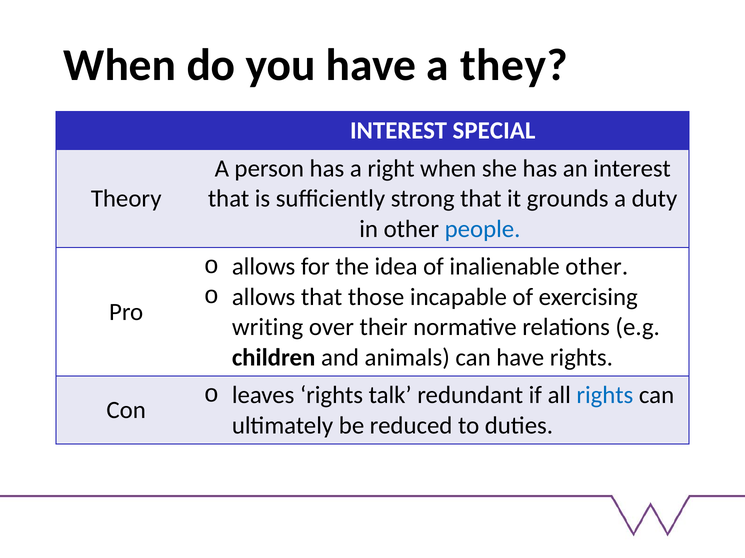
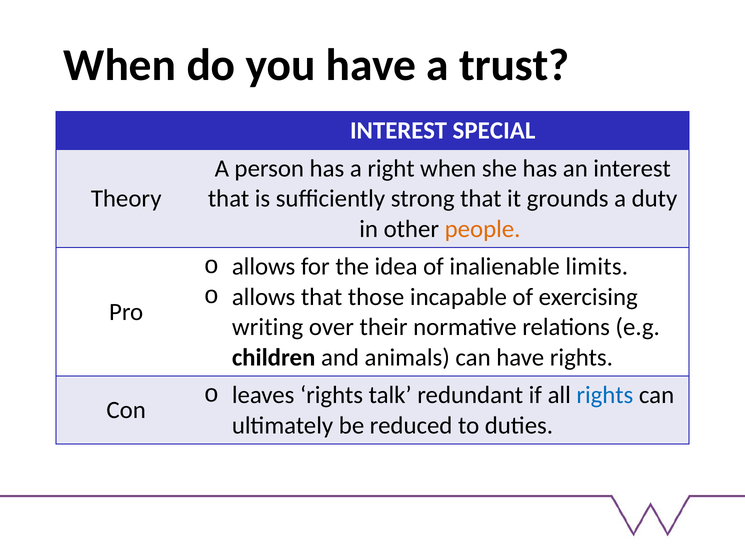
they: they -> trust
people colour: blue -> orange
inalienable other: other -> limits
